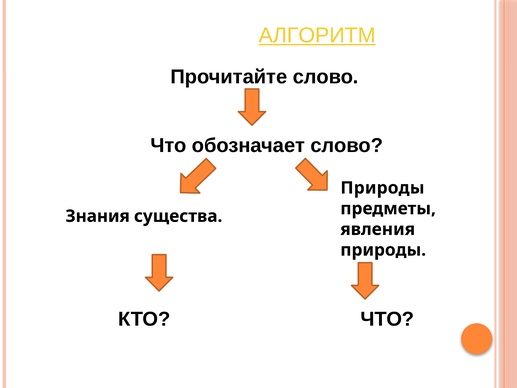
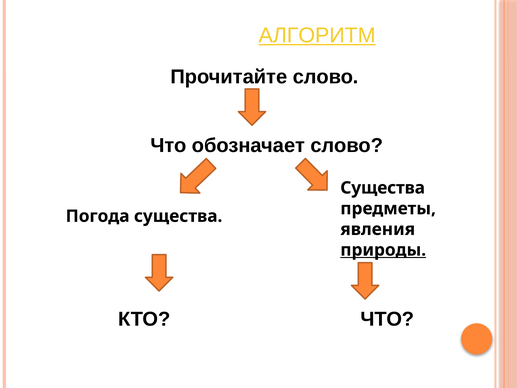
Природы at (382, 188): Природы -> Существа
Знания: Знания -> Погода
природы at (383, 250) underline: none -> present
